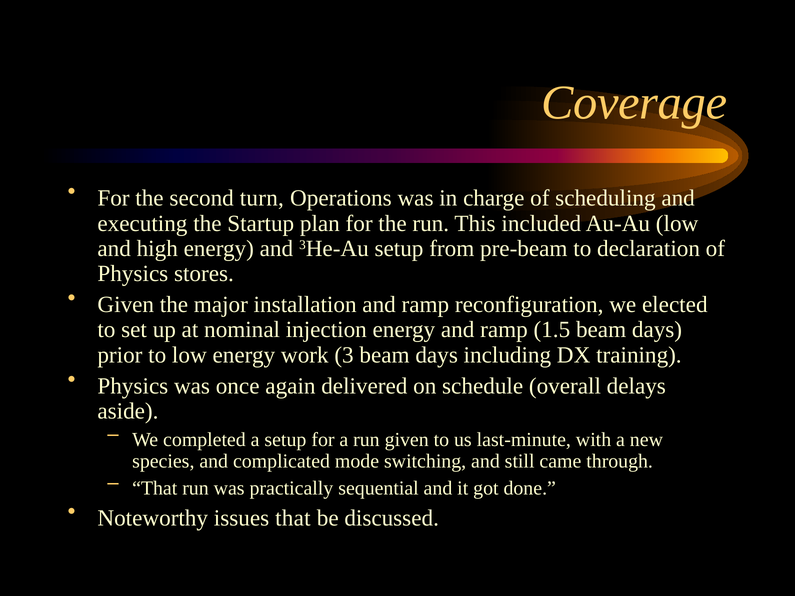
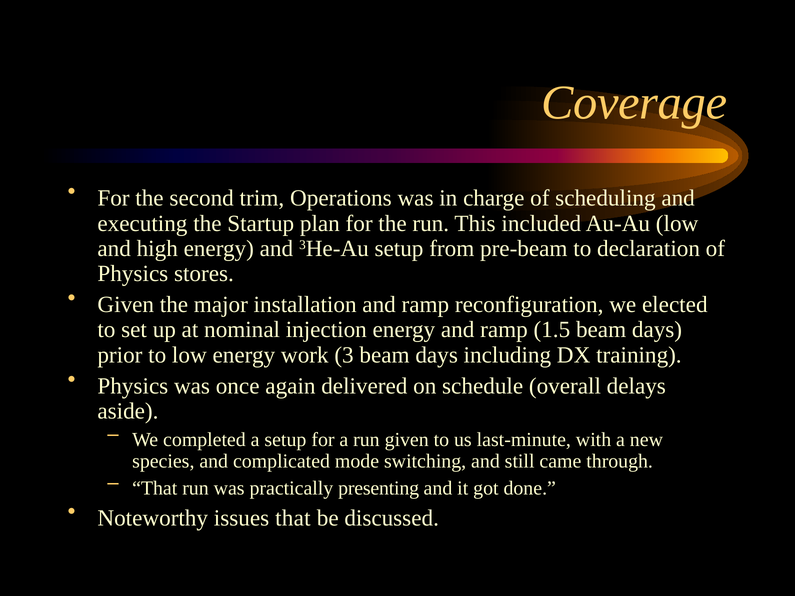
turn: turn -> trim
sequential: sequential -> presenting
